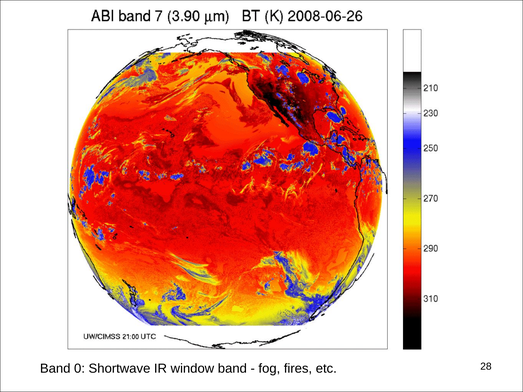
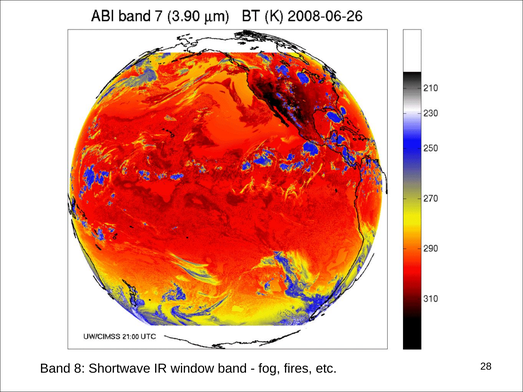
0: 0 -> 8
